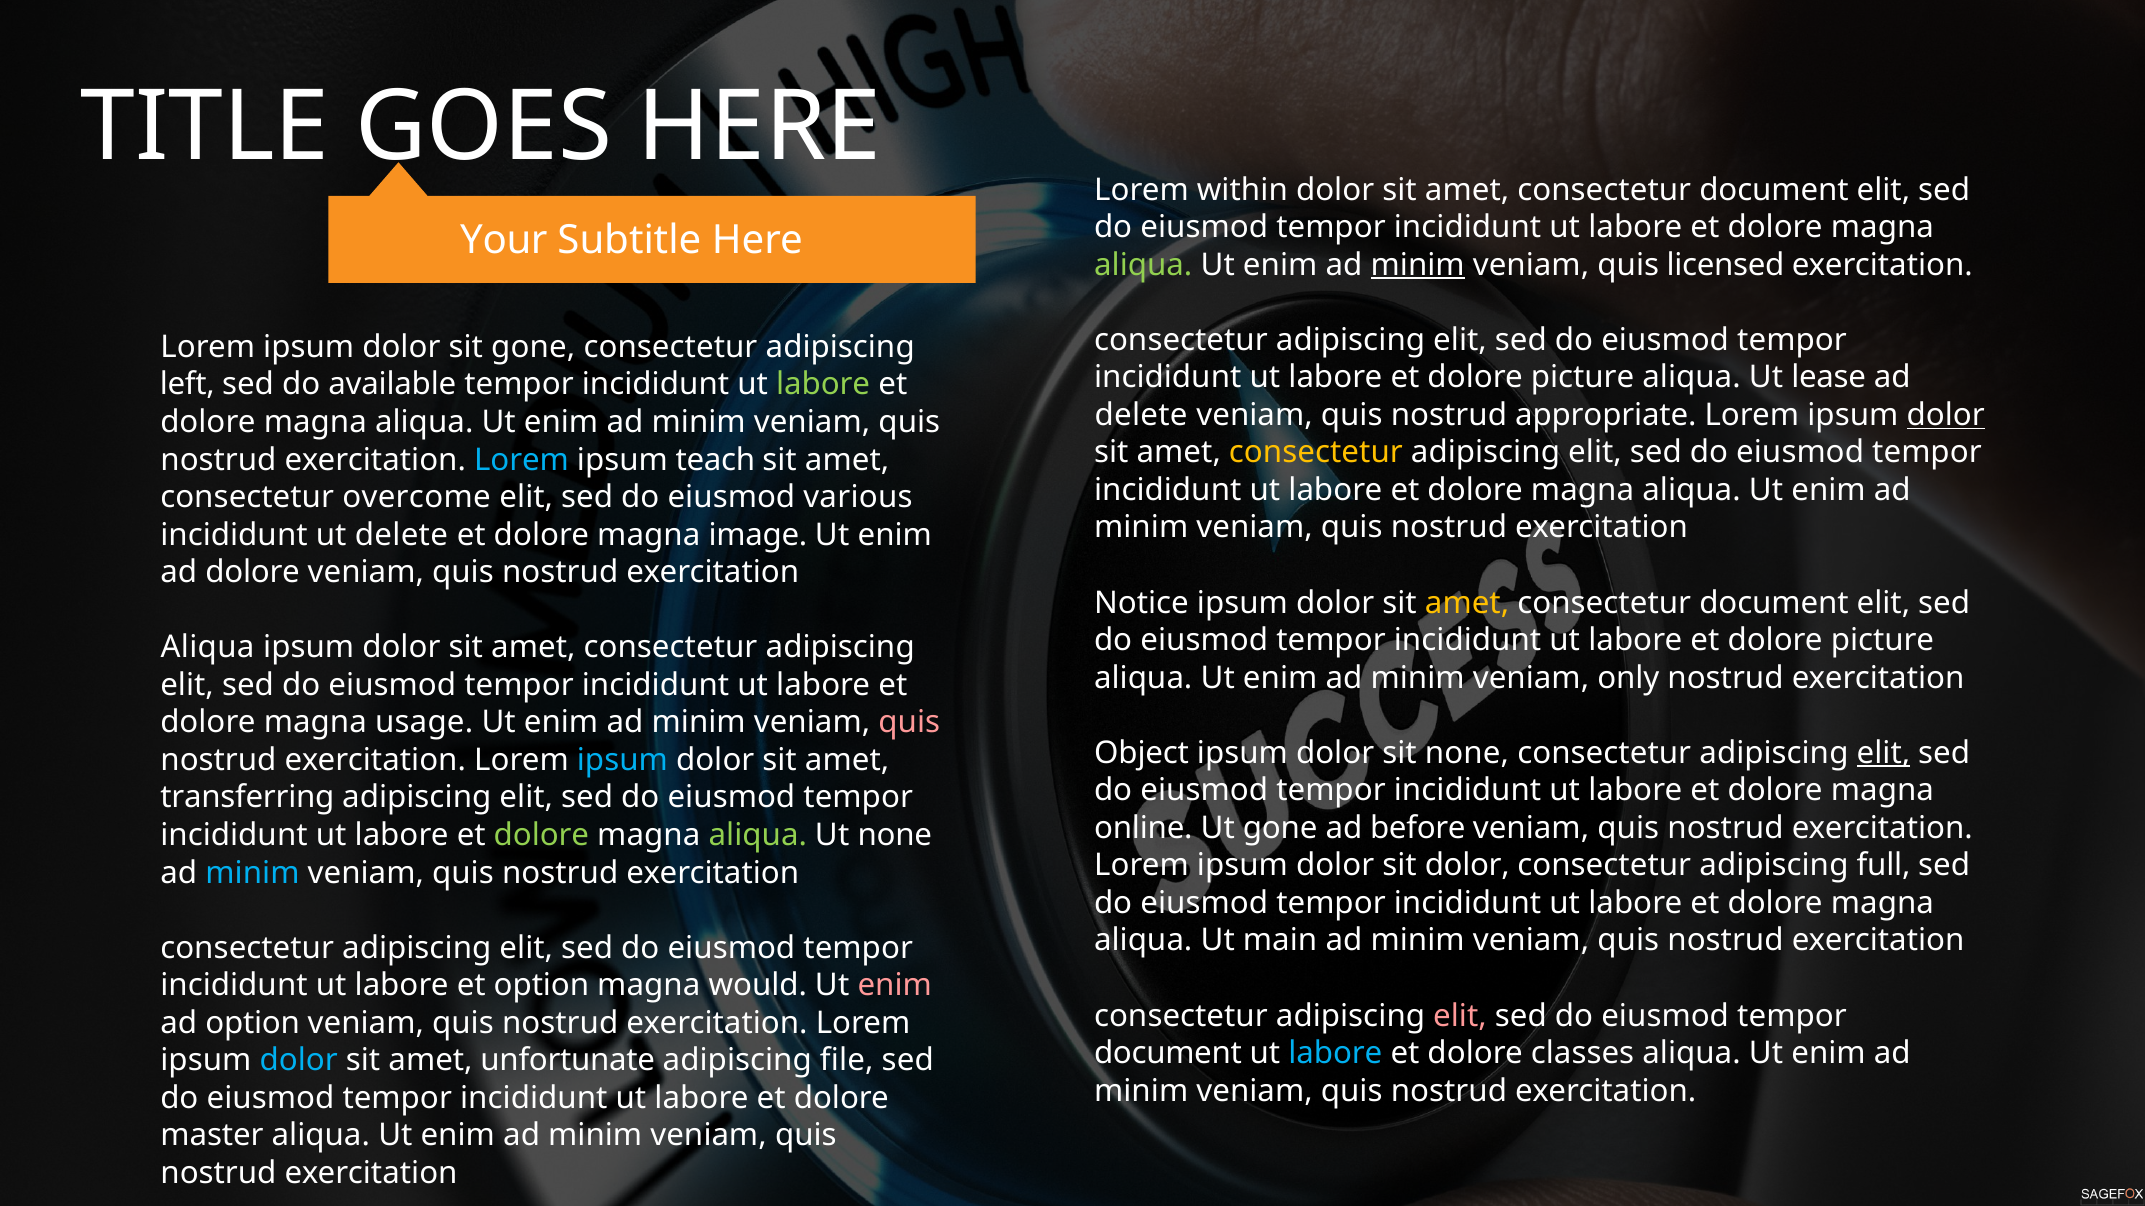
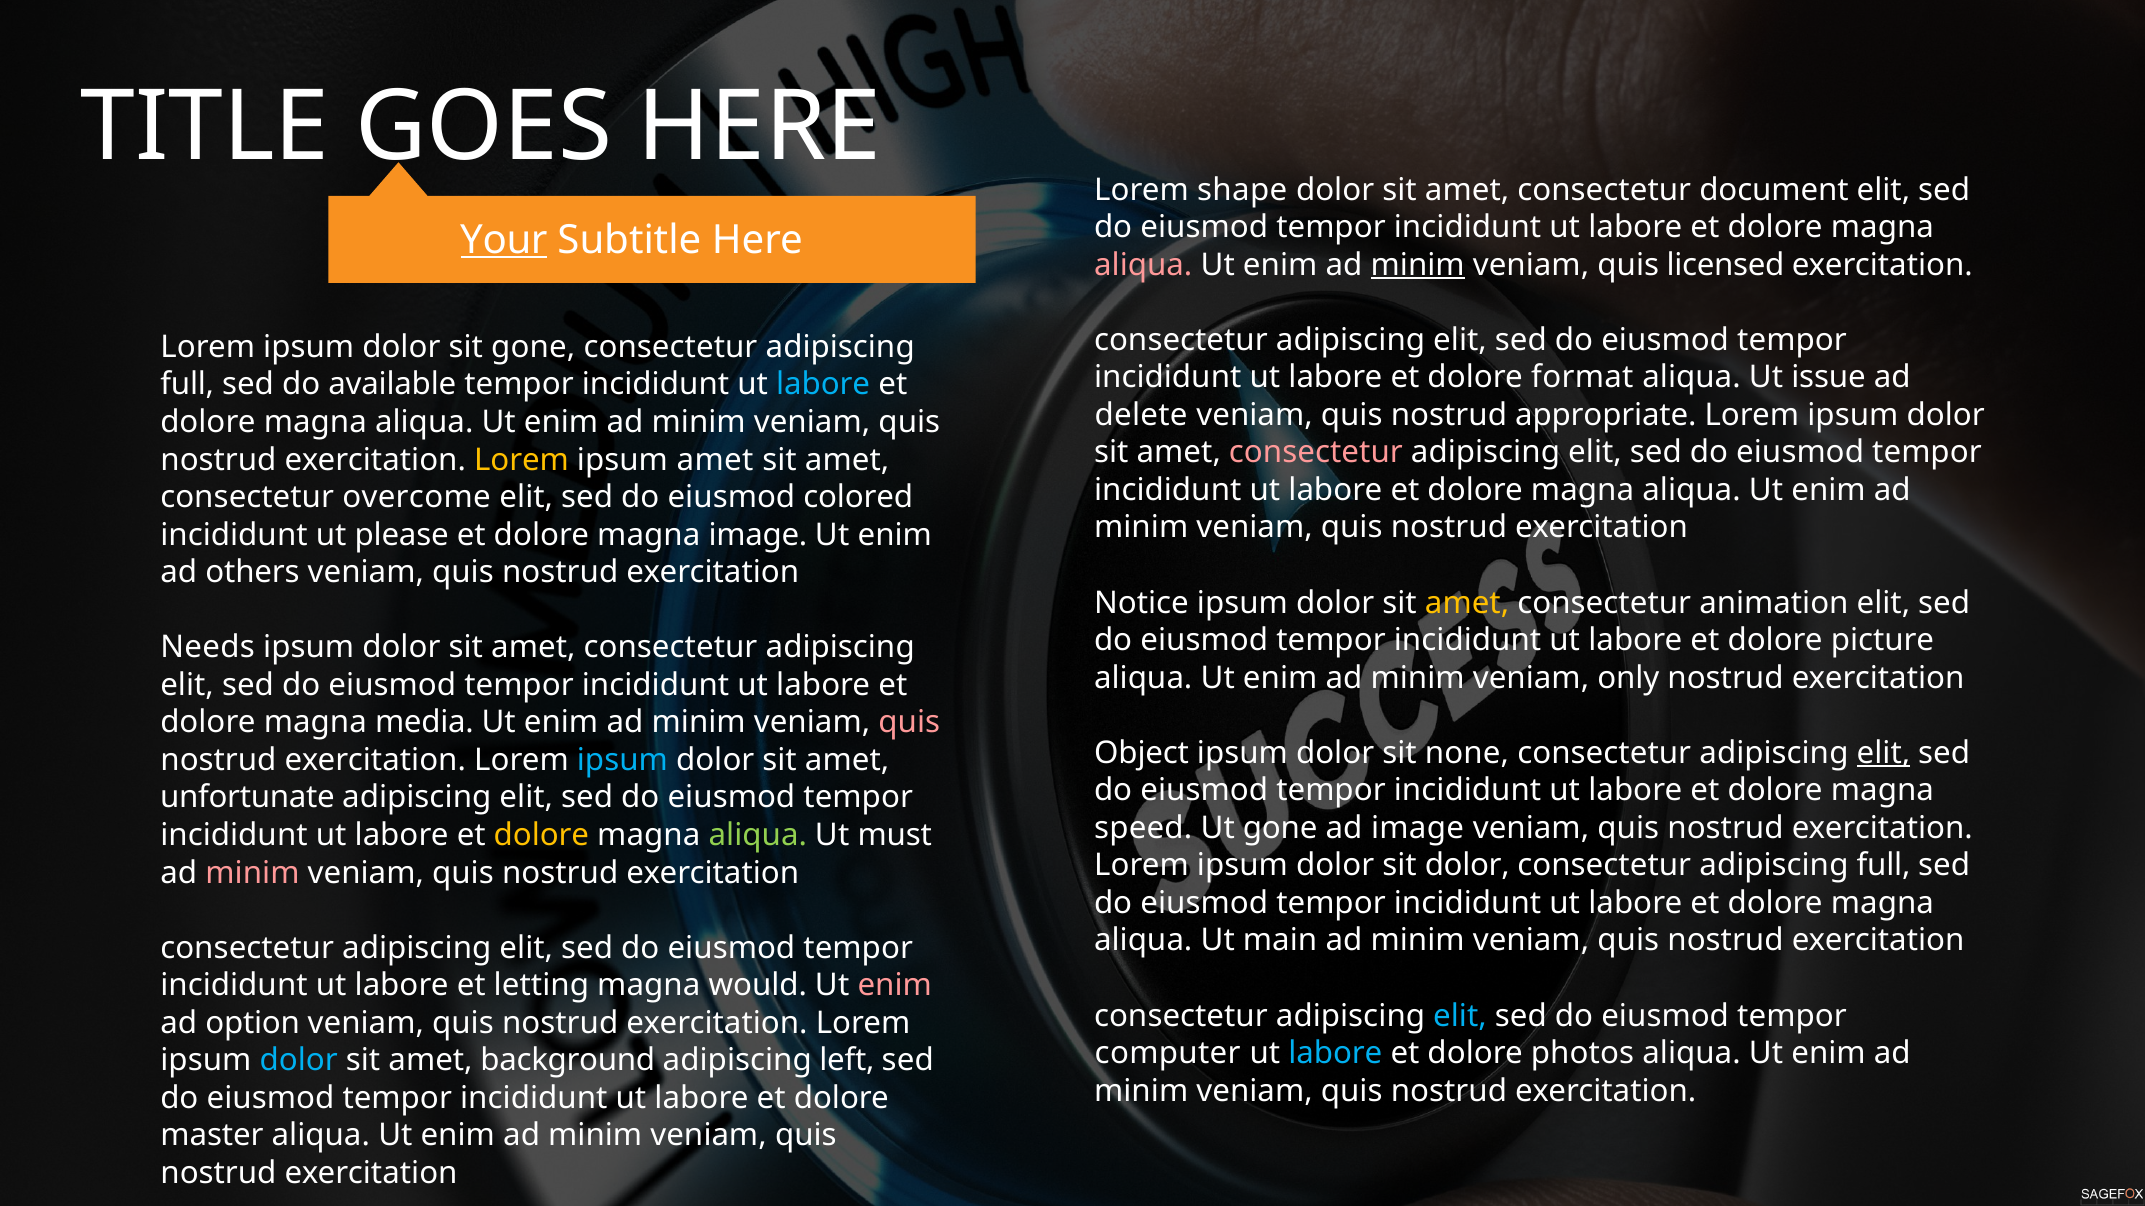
within: within -> shape
Your underline: none -> present
aliqua at (1143, 265) colour: light green -> pink
picture at (1583, 378): picture -> format
lease: lease -> issue
left at (187, 385): left -> full
labore at (823, 385) colour: light green -> light blue
dolor at (1946, 415) underline: present -> none
consectetur at (1316, 453) colour: yellow -> pink
Lorem at (522, 460) colour: light blue -> yellow
ipsum teach: teach -> amet
various: various -> colored
ut delete: delete -> please
ad dolore: dolore -> others
document at (1774, 603): document -> animation
Aliqua at (208, 648): Aliqua -> Needs
usage: usage -> media
transferring: transferring -> unfortunate
online: online -> speed
ad before: before -> image
dolore at (541, 836) colour: light green -> yellow
Ut none: none -> must
minim at (252, 873) colour: light blue -> pink
et option: option -> letting
elit at (1460, 1016) colour: pink -> light blue
document at (1168, 1054): document -> computer
classes: classes -> photos
unfortunate: unfortunate -> background
file: file -> left
